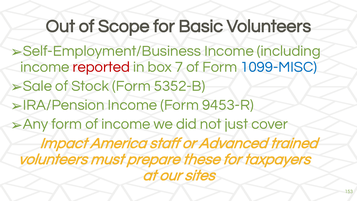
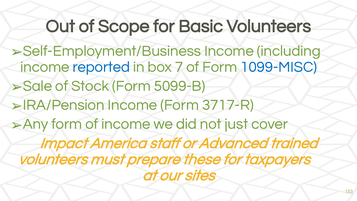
reported colour: red -> blue
5352-B: 5352-B -> 5099-B
9453-R: 9453-R -> 3717-R
